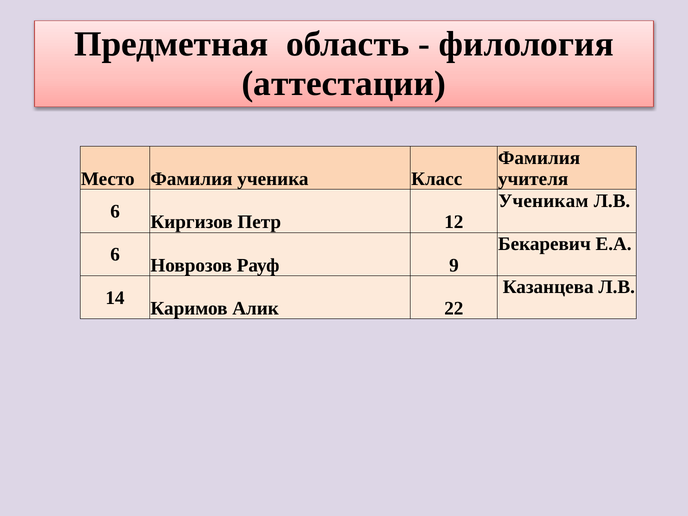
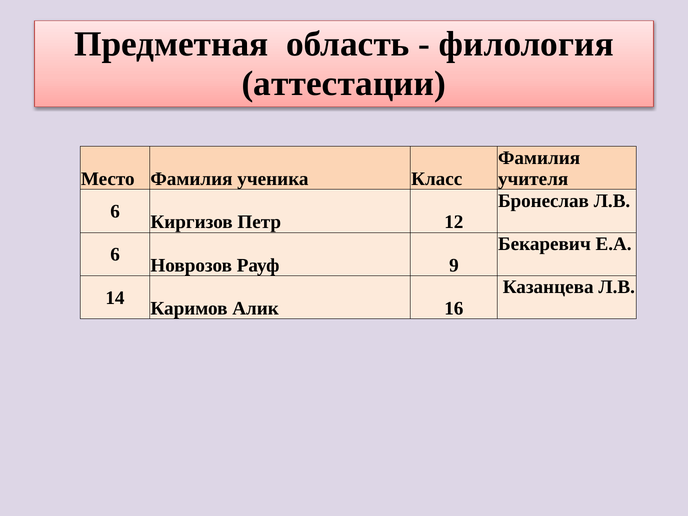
Ученикам: Ученикам -> Бронеслав
22: 22 -> 16
